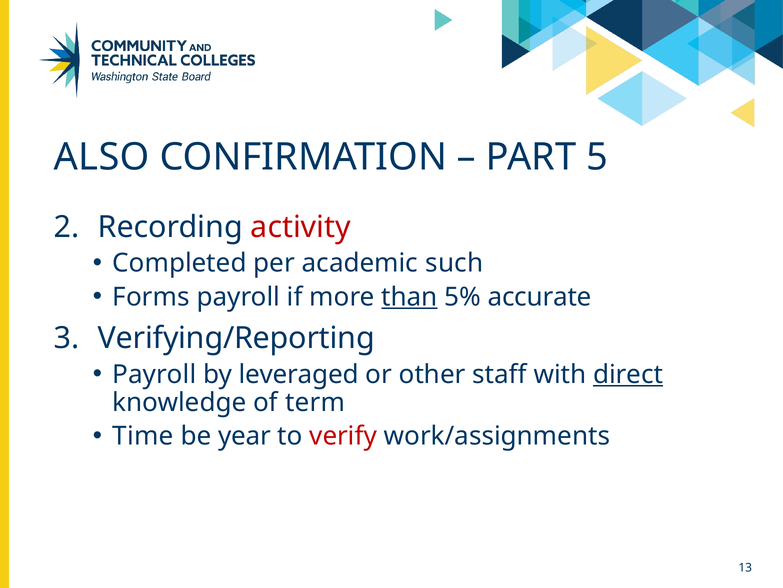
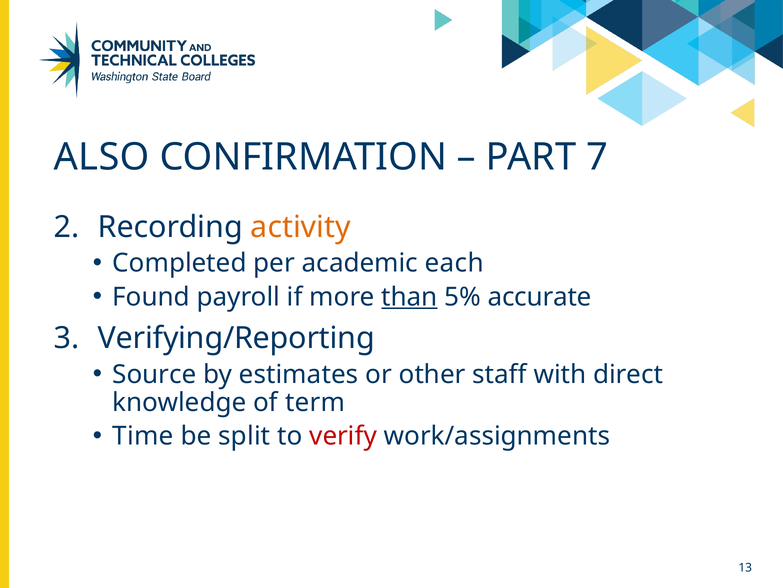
5: 5 -> 7
activity colour: red -> orange
such: such -> each
Forms: Forms -> Found
Payroll at (154, 374): Payroll -> Source
leveraged: leveraged -> estimates
direct underline: present -> none
year: year -> split
